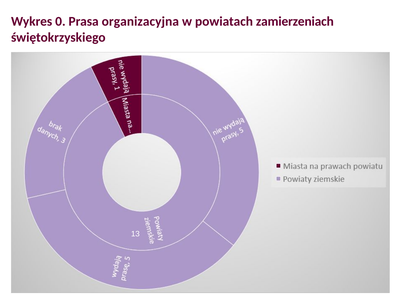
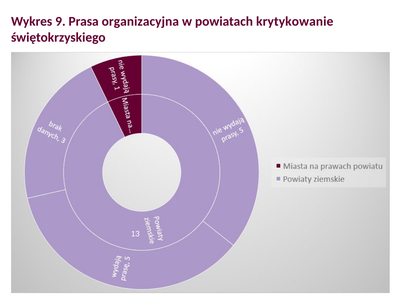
0: 0 -> 9
zamierzeniach: zamierzeniach -> krytykowanie
